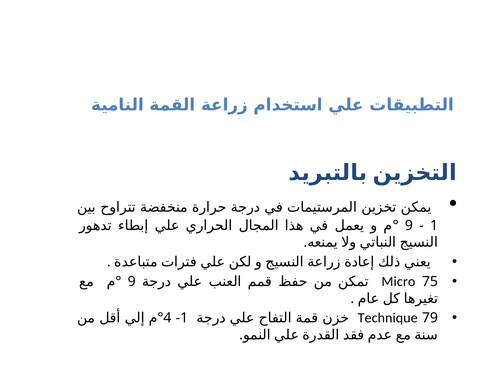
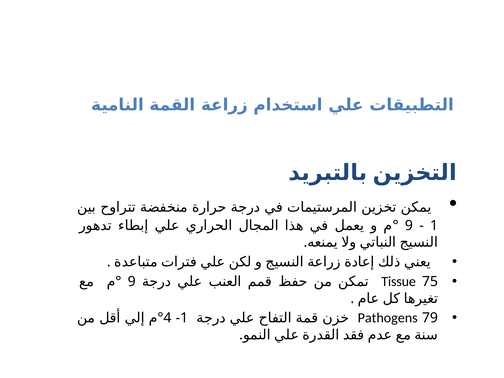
Micro: Micro -> Tissue
Technique: Technique -> Pathogens
